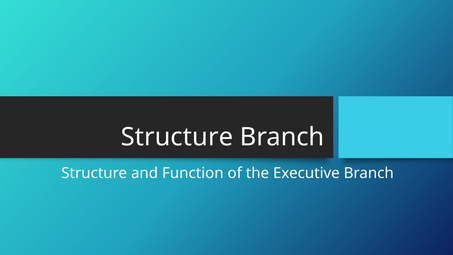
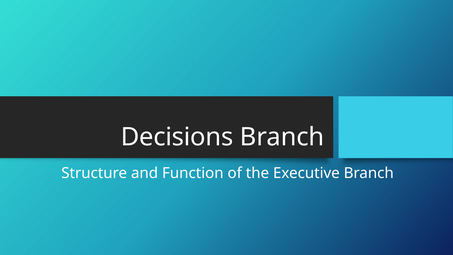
Structure at (177, 137): Structure -> Decisions
